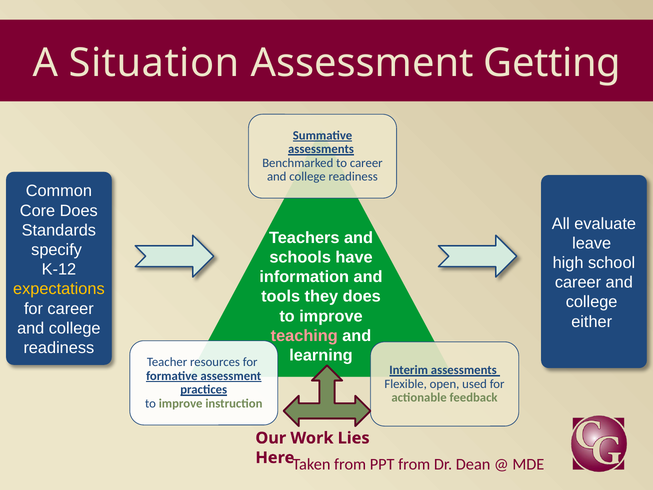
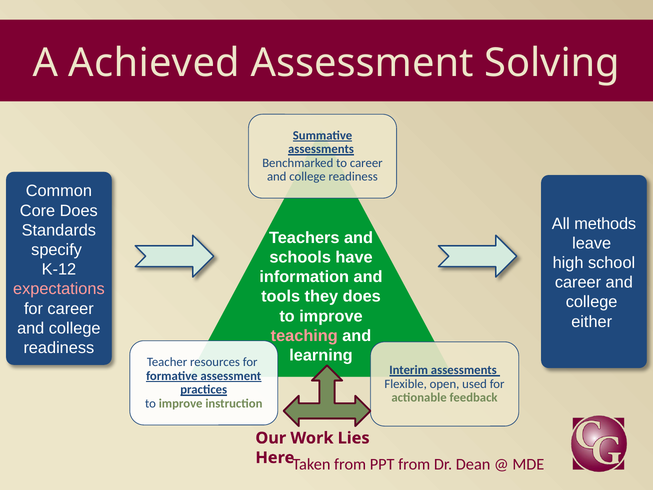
Situation: Situation -> Achieved
Getting: Getting -> Solving
evaluate: evaluate -> methods
expectations colour: yellow -> pink
